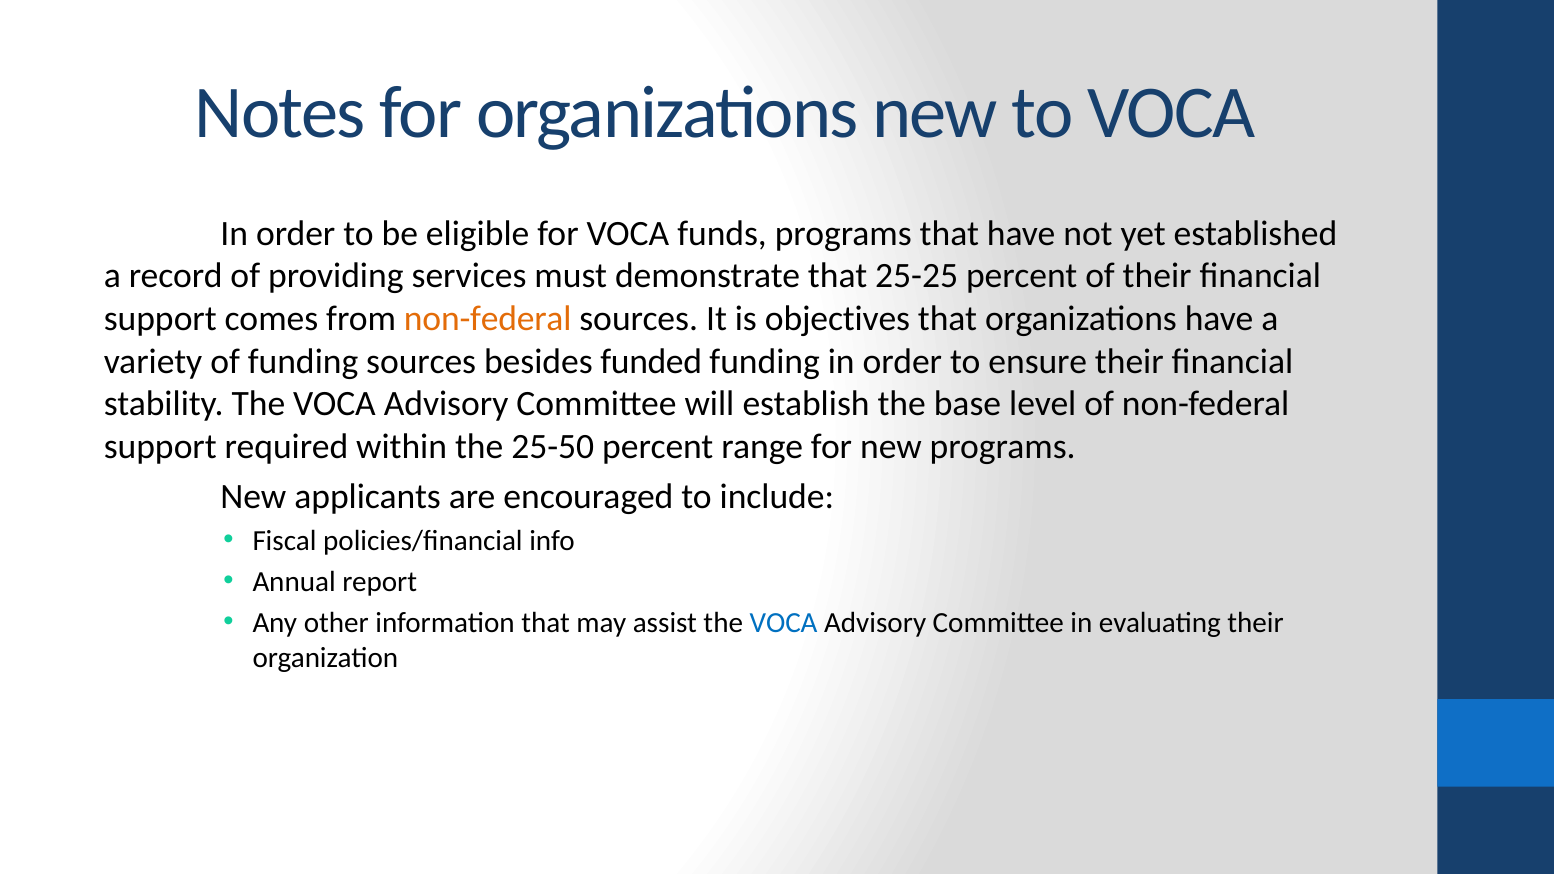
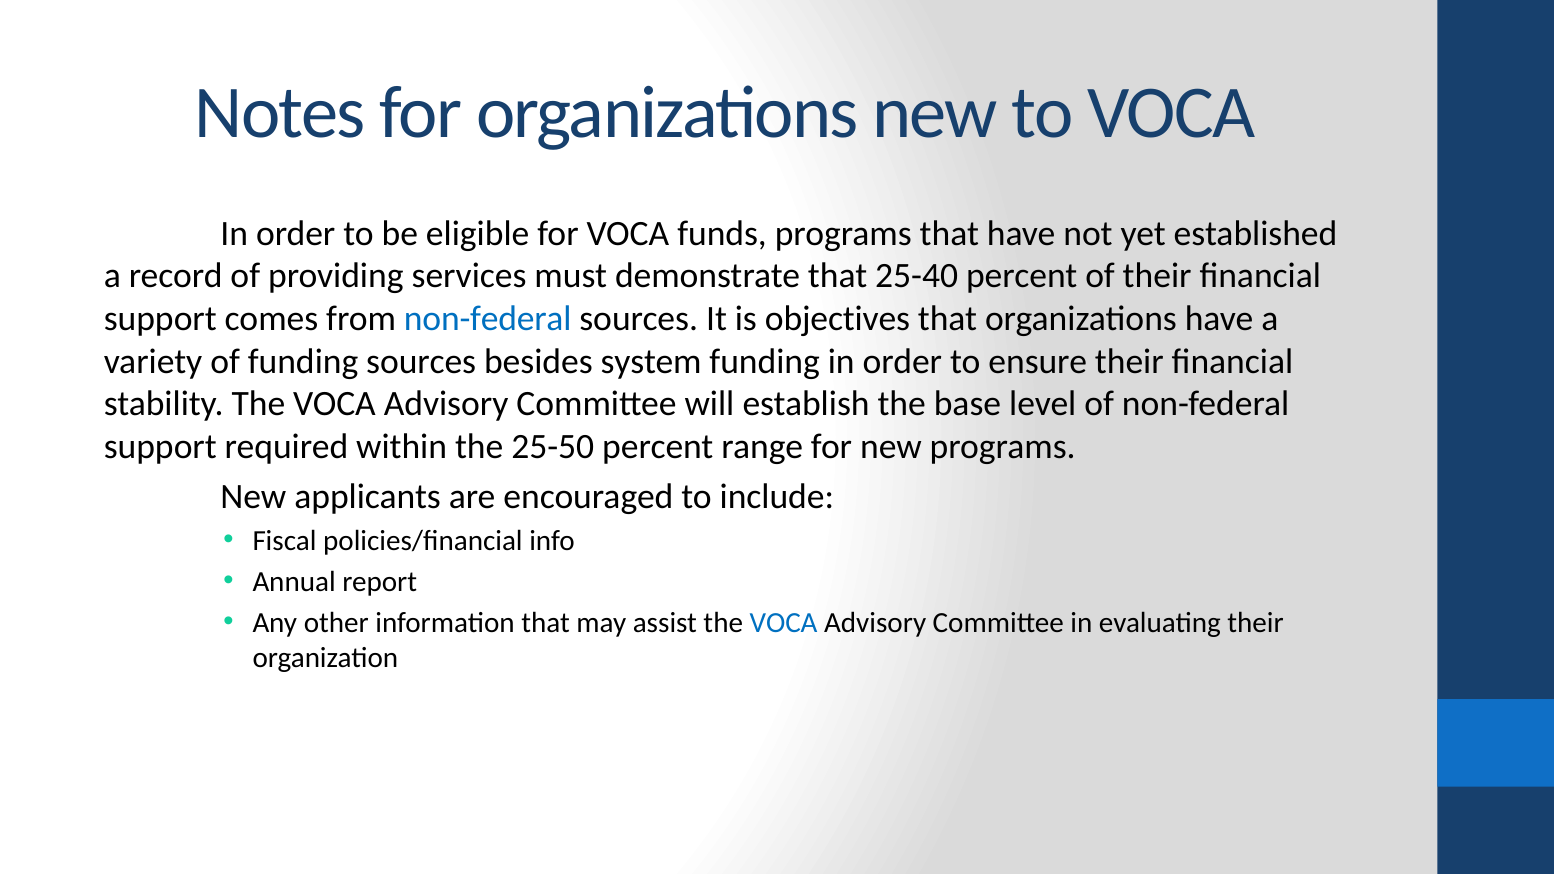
25-25: 25-25 -> 25-40
non-federal at (488, 319) colour: orange -> blue
funded: funded -> system
